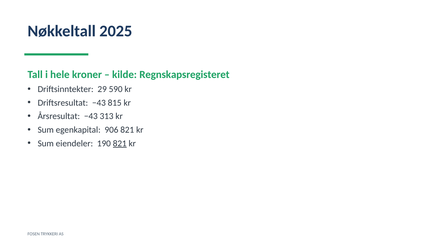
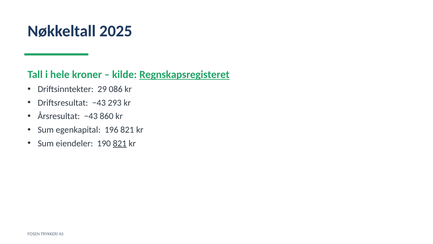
Regnskapsregisteret underline: none -> present
590: 590 -> 086
815: 815 -> 293
313: 313 -> 860
906: 906 -> 196
